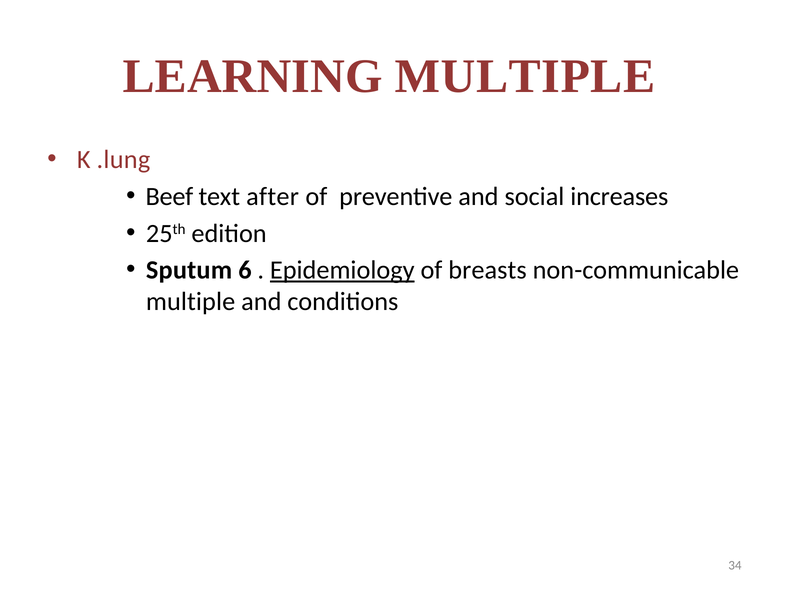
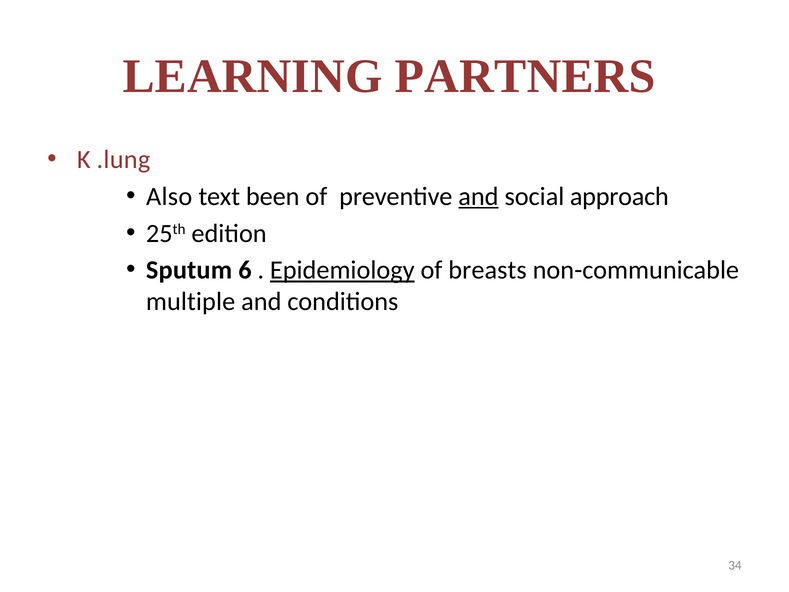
LEARNING MULTIPLE: MULTIPLE -> PARTNERS
Beef: Beef -> Also
after: after -> been
and at (478, 196) underline: none -> present
increases: increases -> approach
